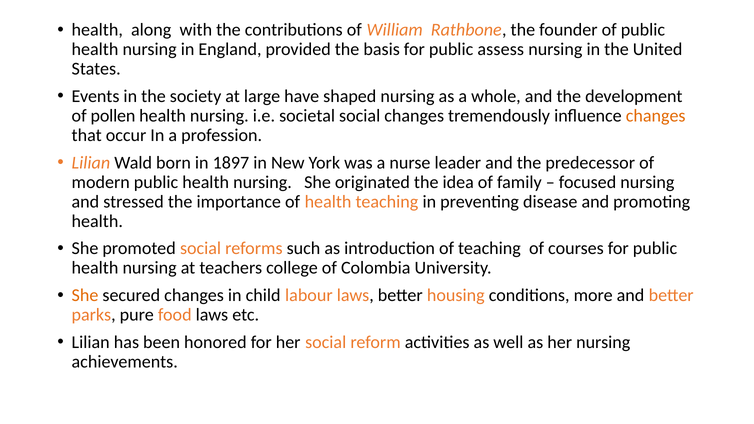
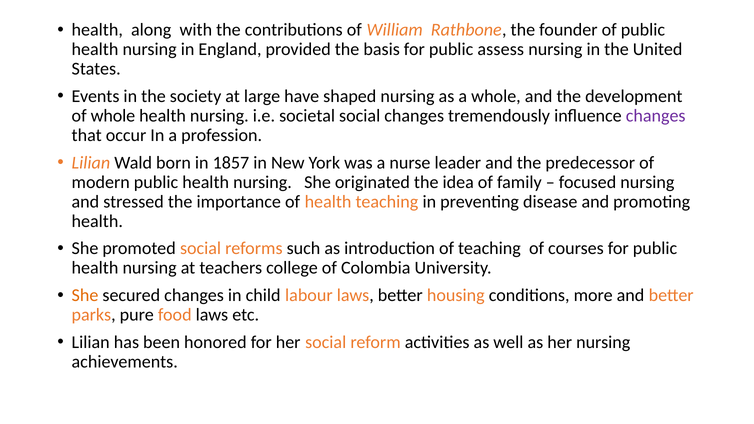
of pollen: pollen -> whole
changes at (656, 116) colour: orange -> purple
1897: 1897 -> 1857
